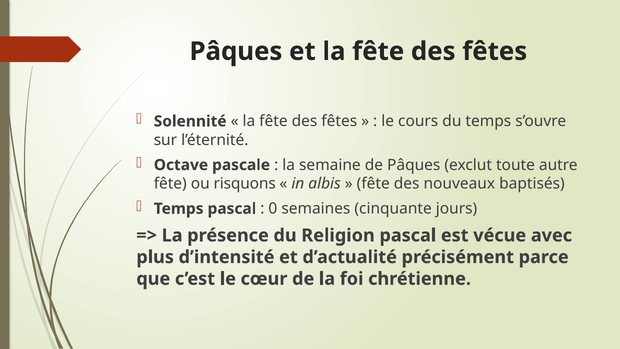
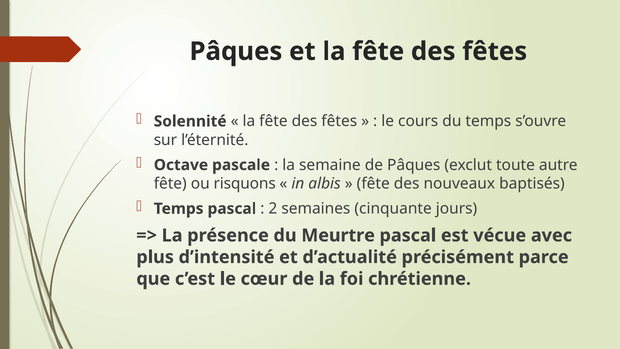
0: 0 -> 2
Religion: Religion -> Meurtre
